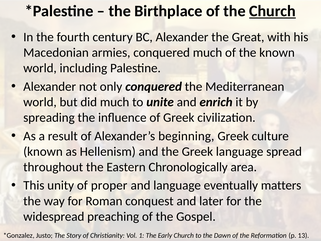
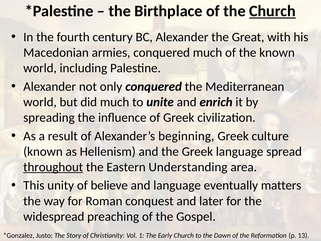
throughout underline: none -> present
Chronologically: Chronologically -> Understanding
proper: proper -> believe
